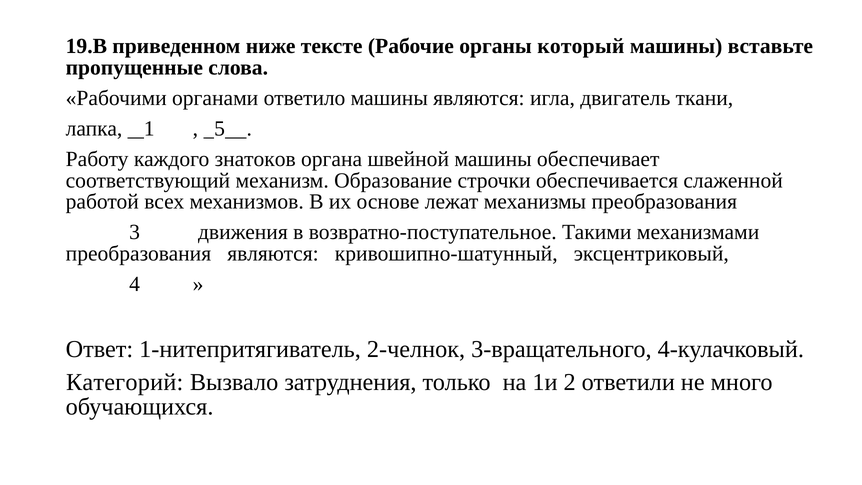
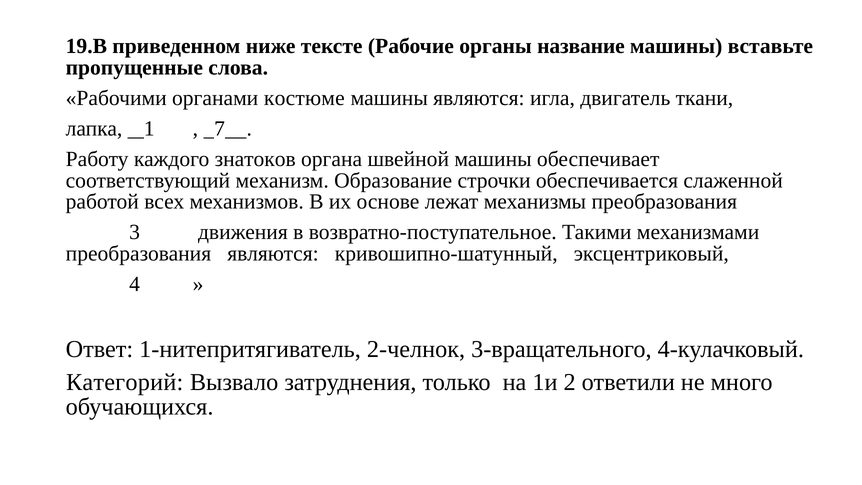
который: который -> название
ответило: ответило -> костюме
5: 5 -> 7
